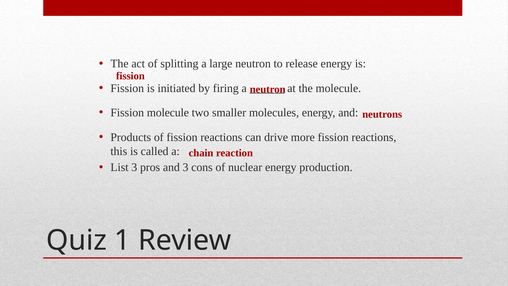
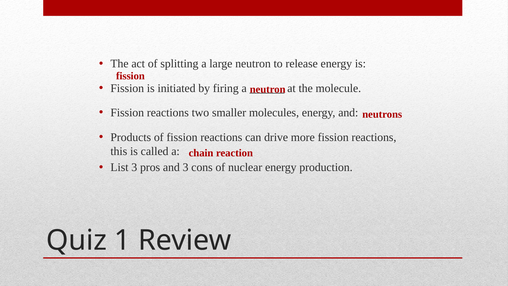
molecule at (168, 113): molecule -> reactions
